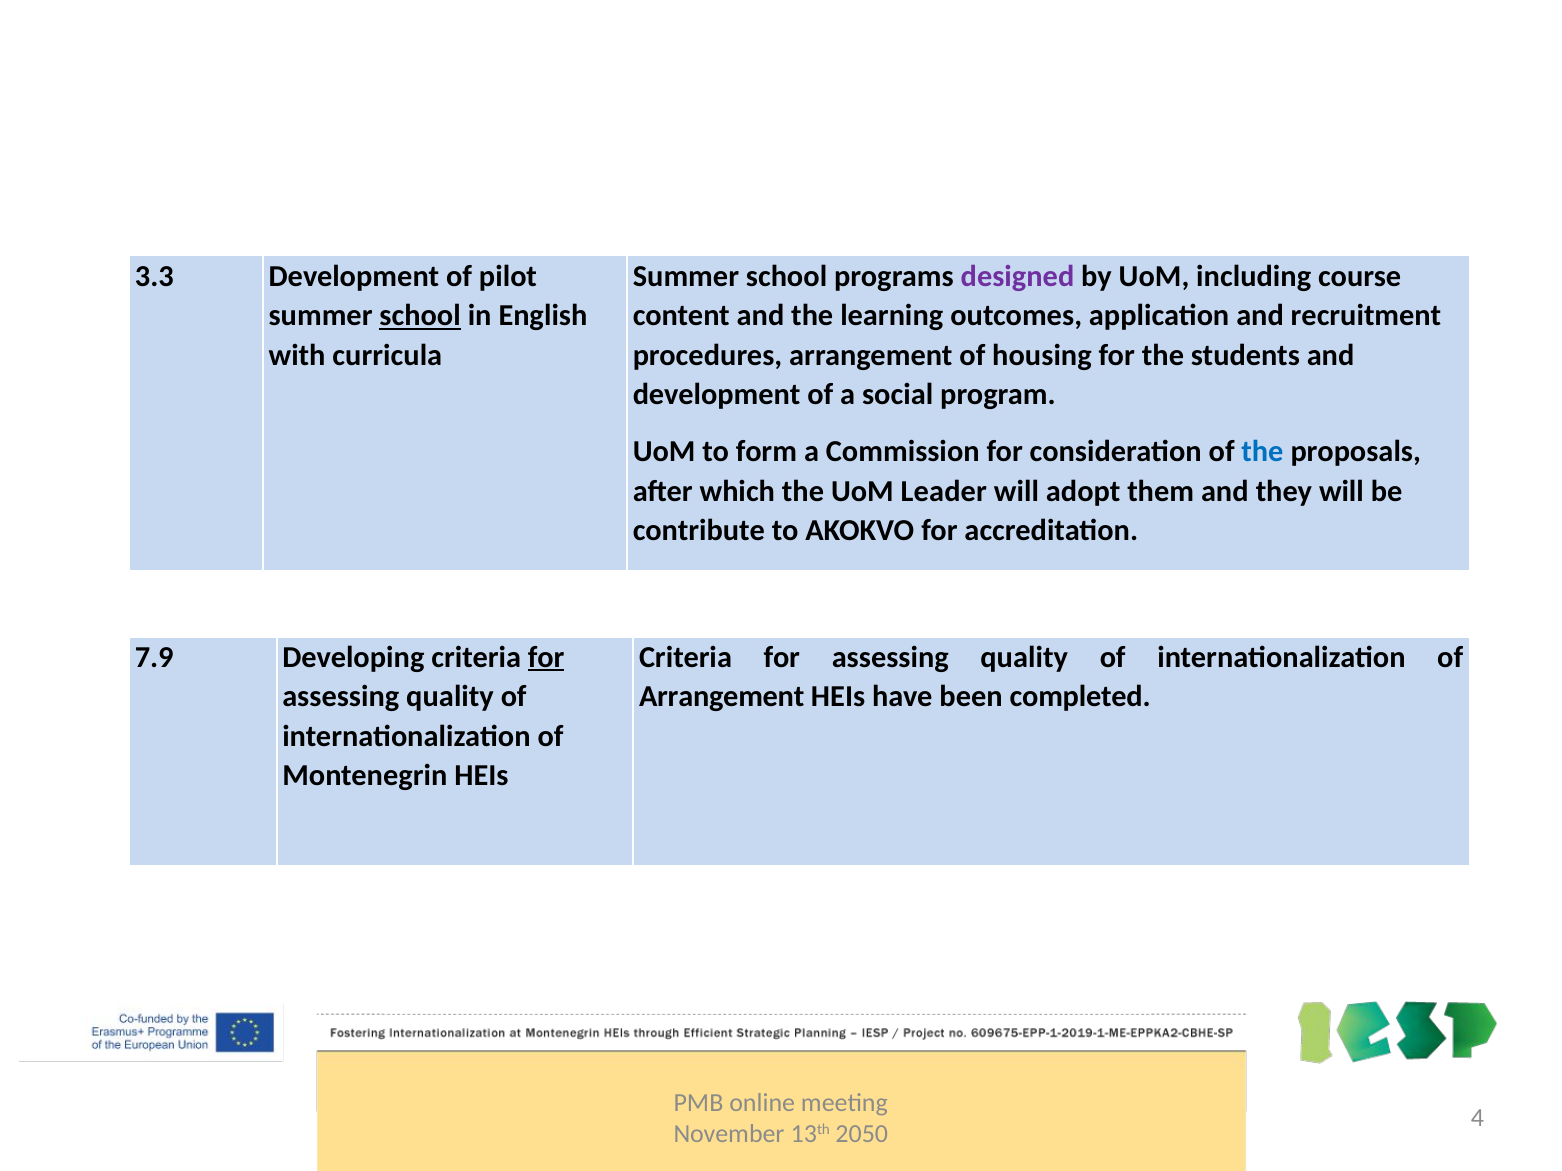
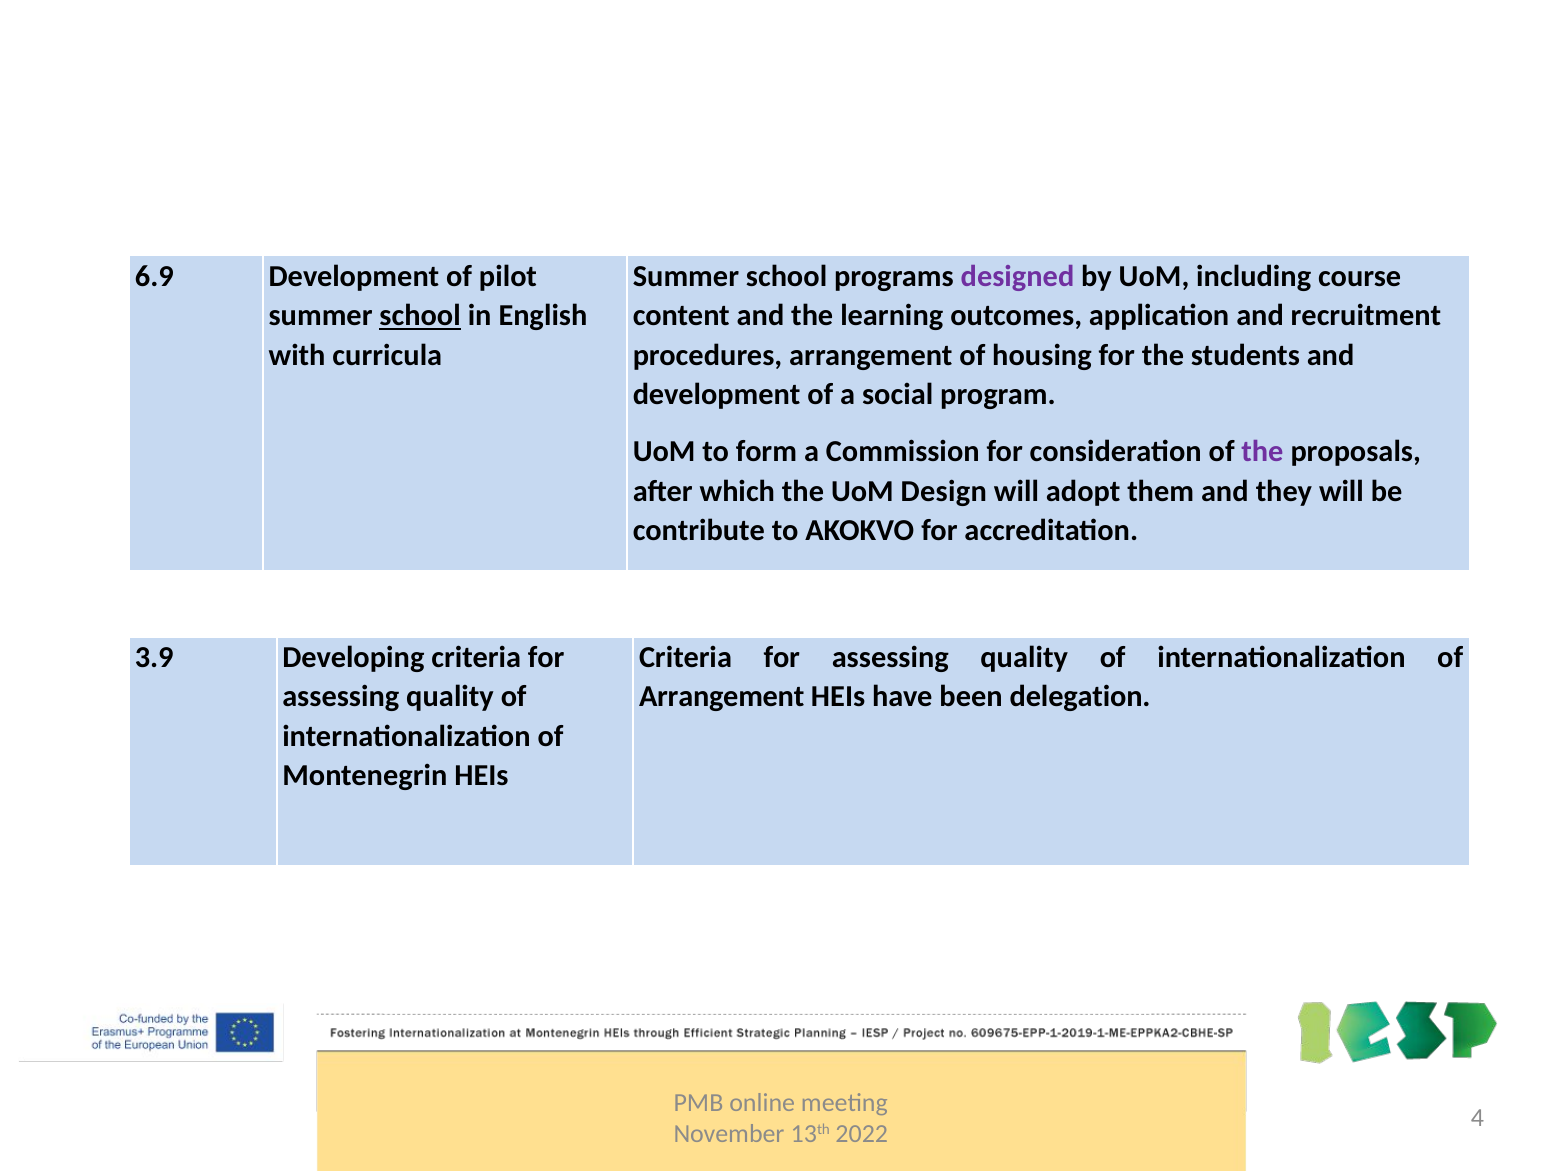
3.3: 3.3 -> 6.9
the at (1262, 452) colour: blue -> purple
Leader: Leader -> Design
7.9: 7.9 -> 3.9
for at (546, 657) underline: present -> none
completed: completed -> delegation
2050: 2050 -> 2022
